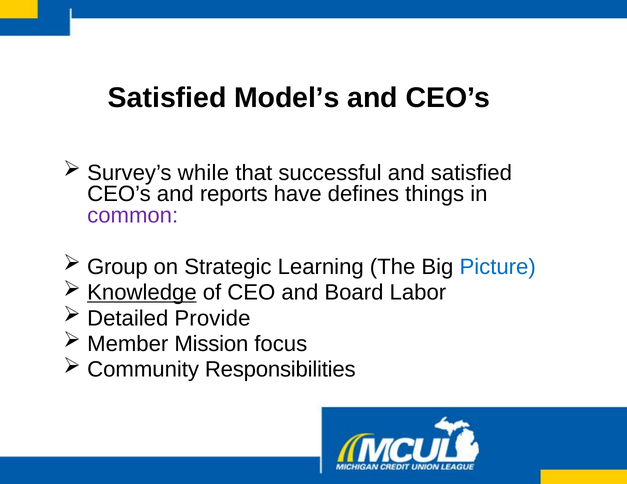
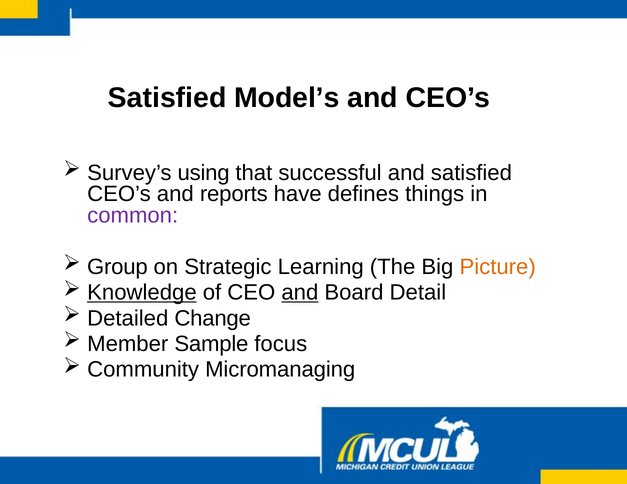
while: while -> using
Picture colour: blue -> orange
and at (300, 293) underline: none -> present
Labor: Labor -> Detail
Provide: Provide -> Change
Mission: Mission -> Sample
Responsibilities: Responsibilities -> Micromanaging
